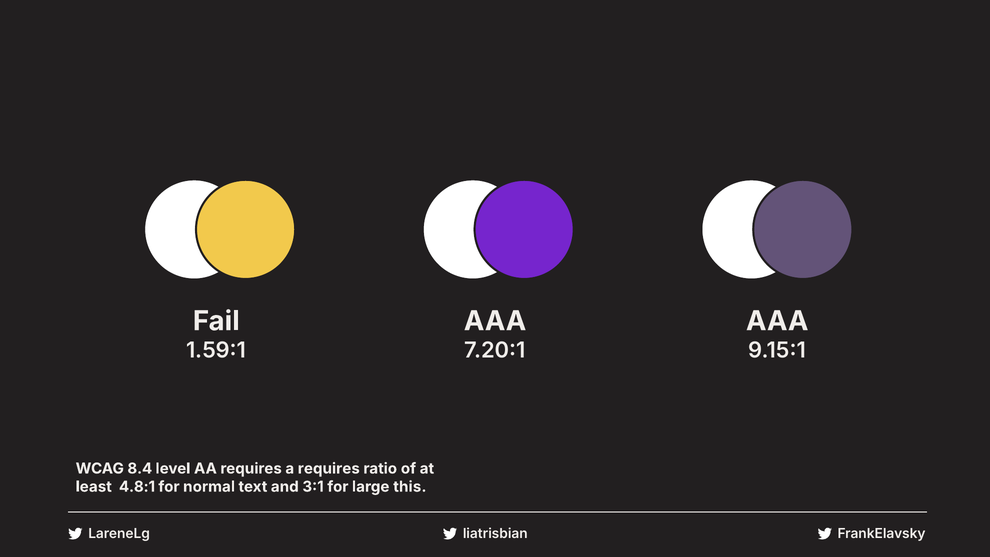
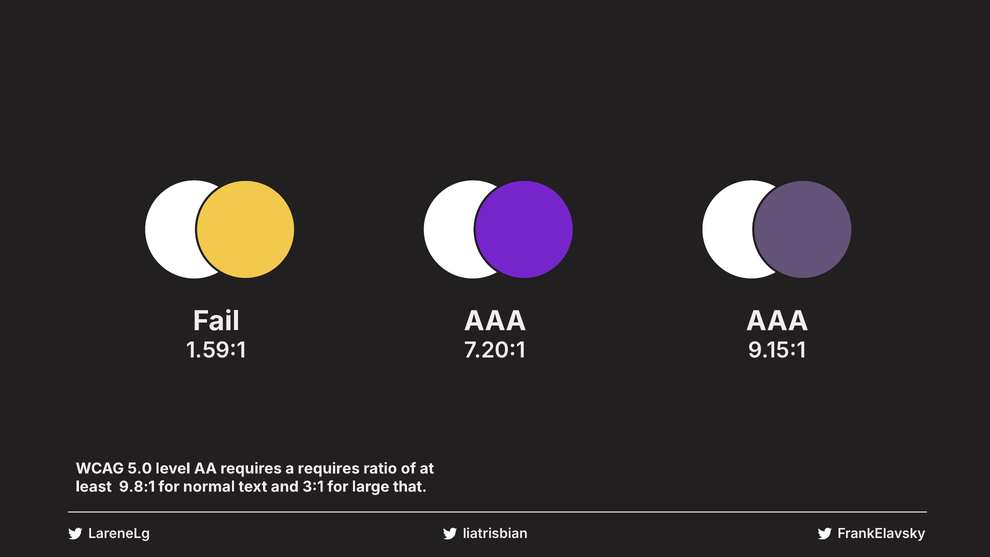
8.4: 8.4 -> 5.0
4.8:1: 4.8:1 -> 9.8:1
this: this -> that
